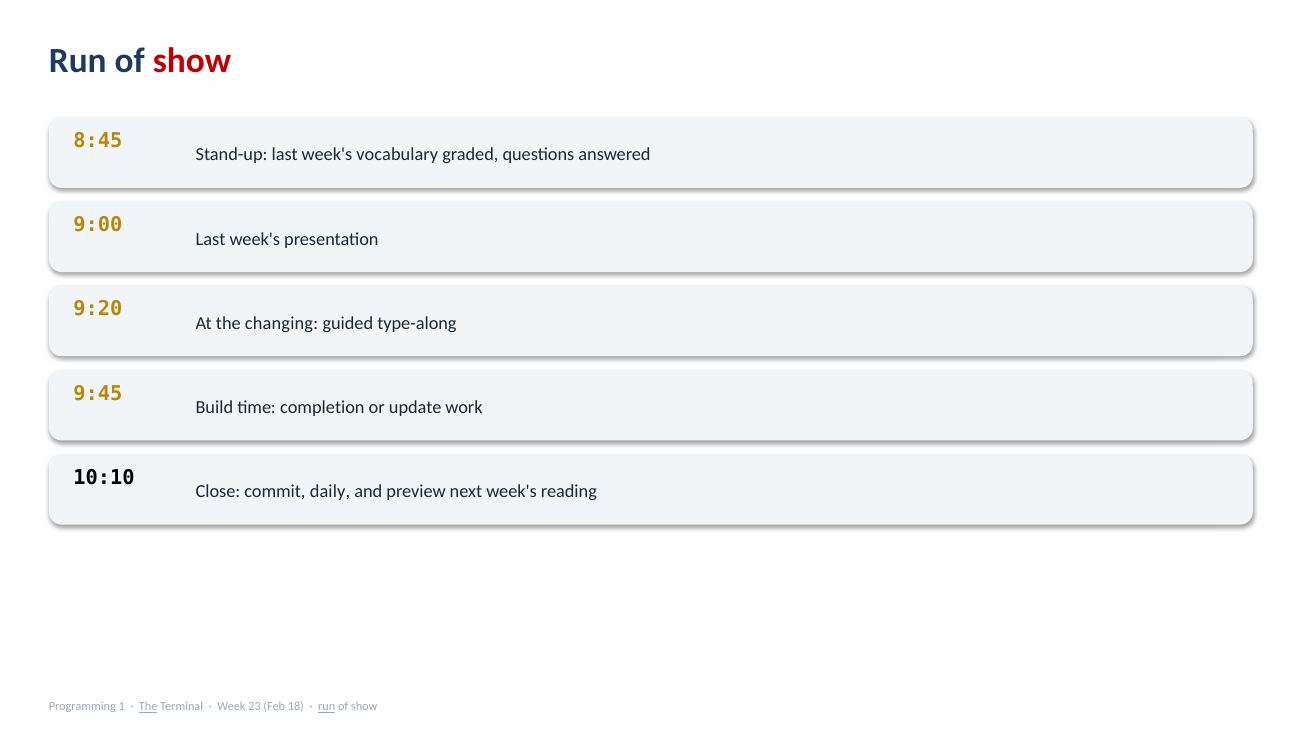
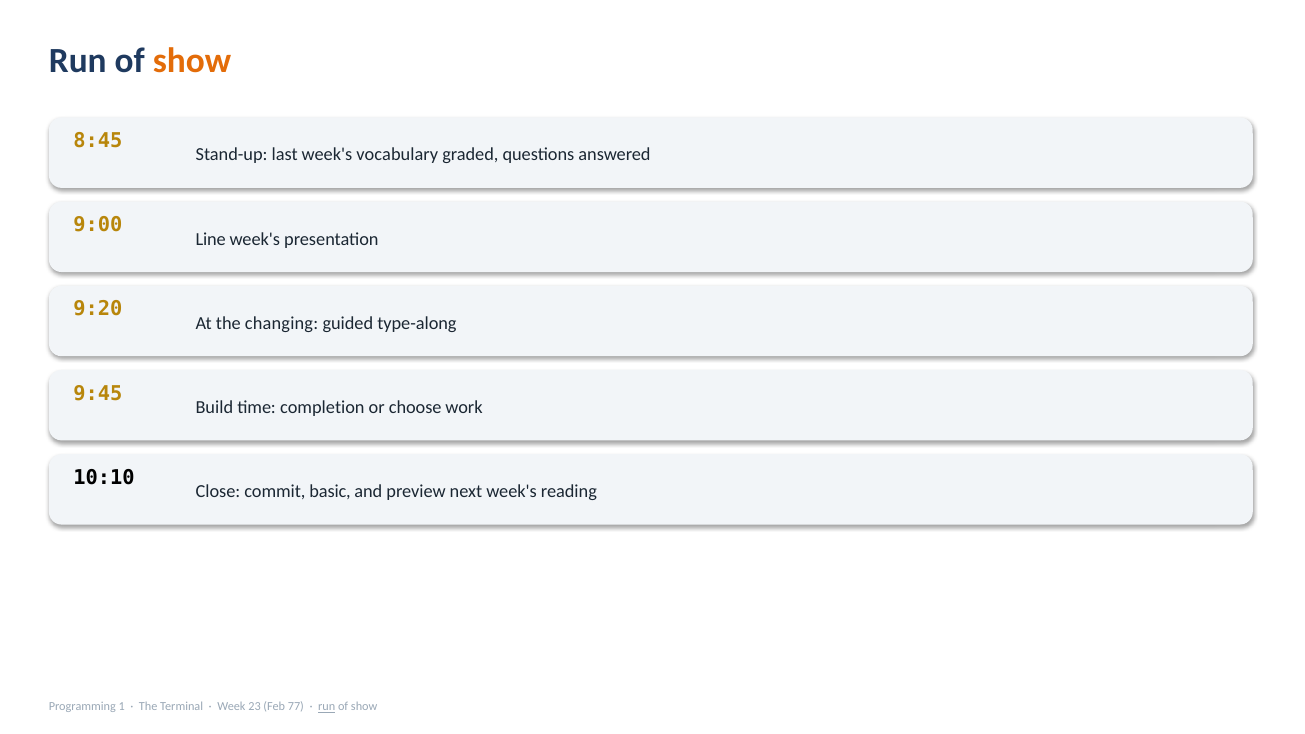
show at (192, 61) colour: red -> orange
Last at (211, 239): Last -> Line
update: update -> choose
daily: daily -> basic
The at (148, 707) underline: present -> none
18: 18 -> 77
